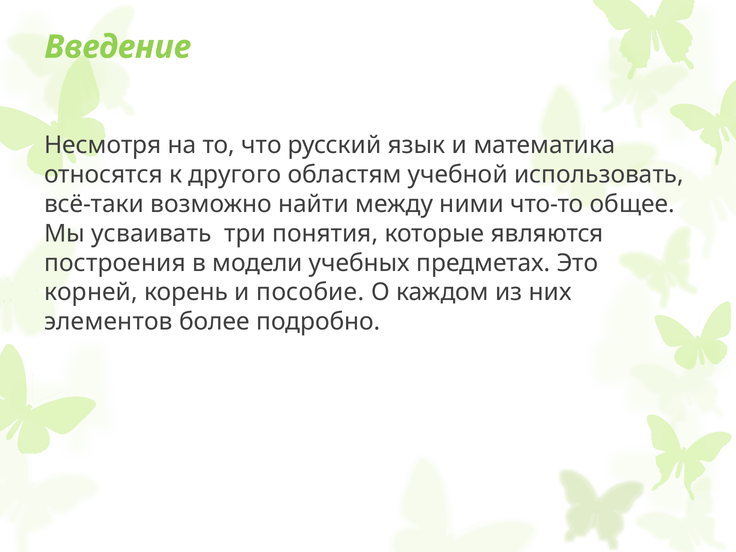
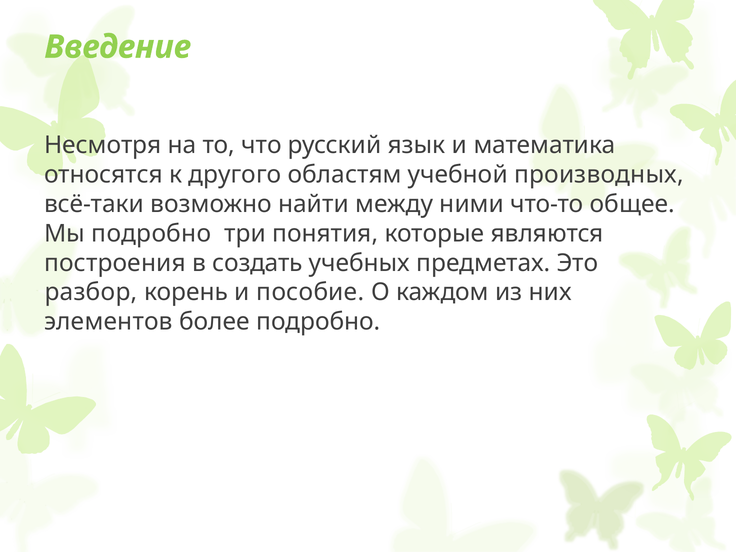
использовать: использовать -> производных
Мы усваивать: усваивать -> подробно
модели: модели -> создать
корней: корней -> разбор
